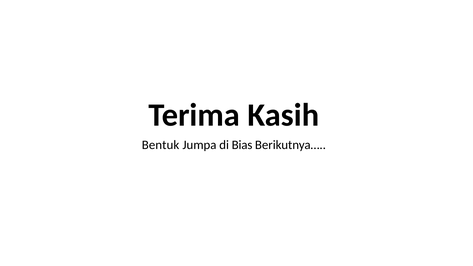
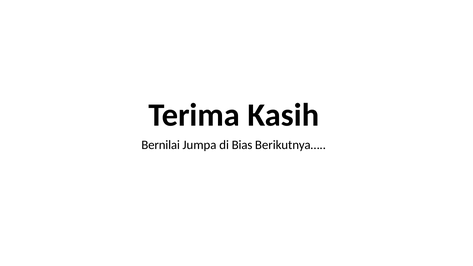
Bentuk: Bentuk -> Bernilai
